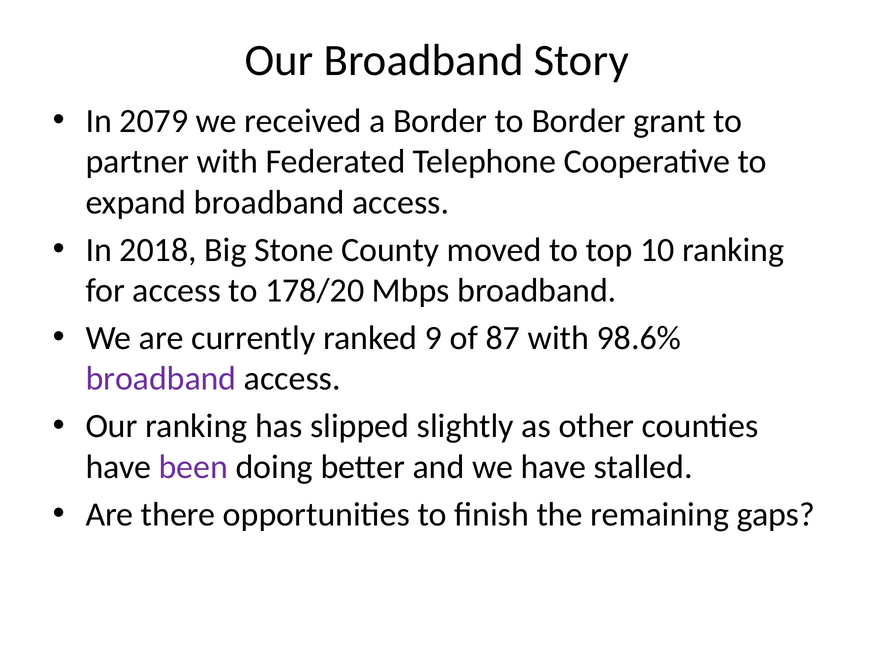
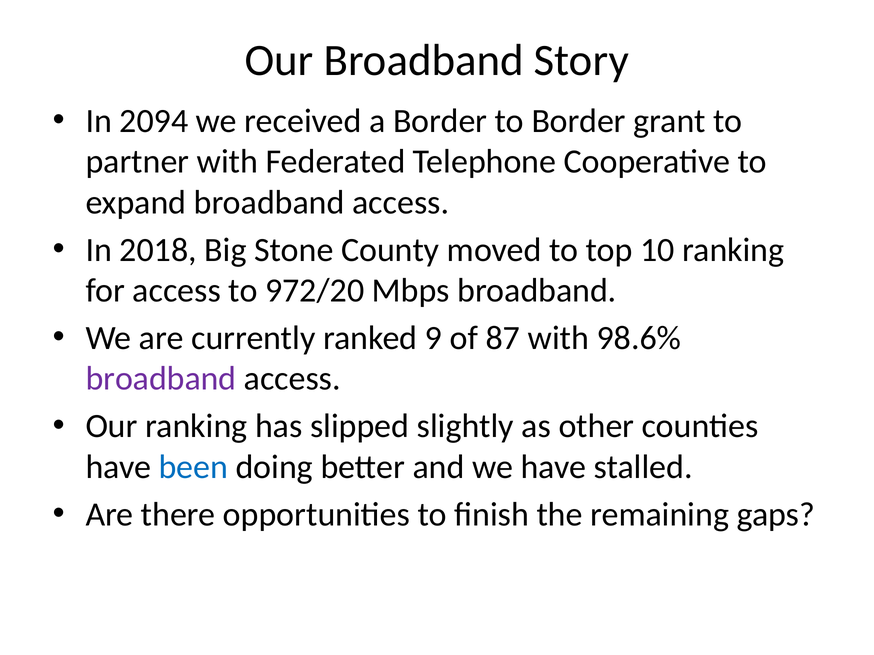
2079: 2079 -> 2094
178/20: 178/20 -> 972/20
been colour: purple -> blue
